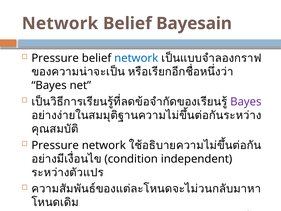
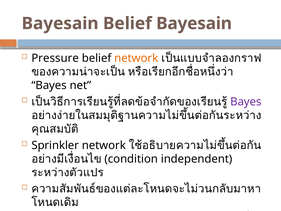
Network at (60, 23): Network -> Bayesain
network at (136, 58) colour: blue -> orange
Pressure at (55, 145): Pressure -> Sprinkler
